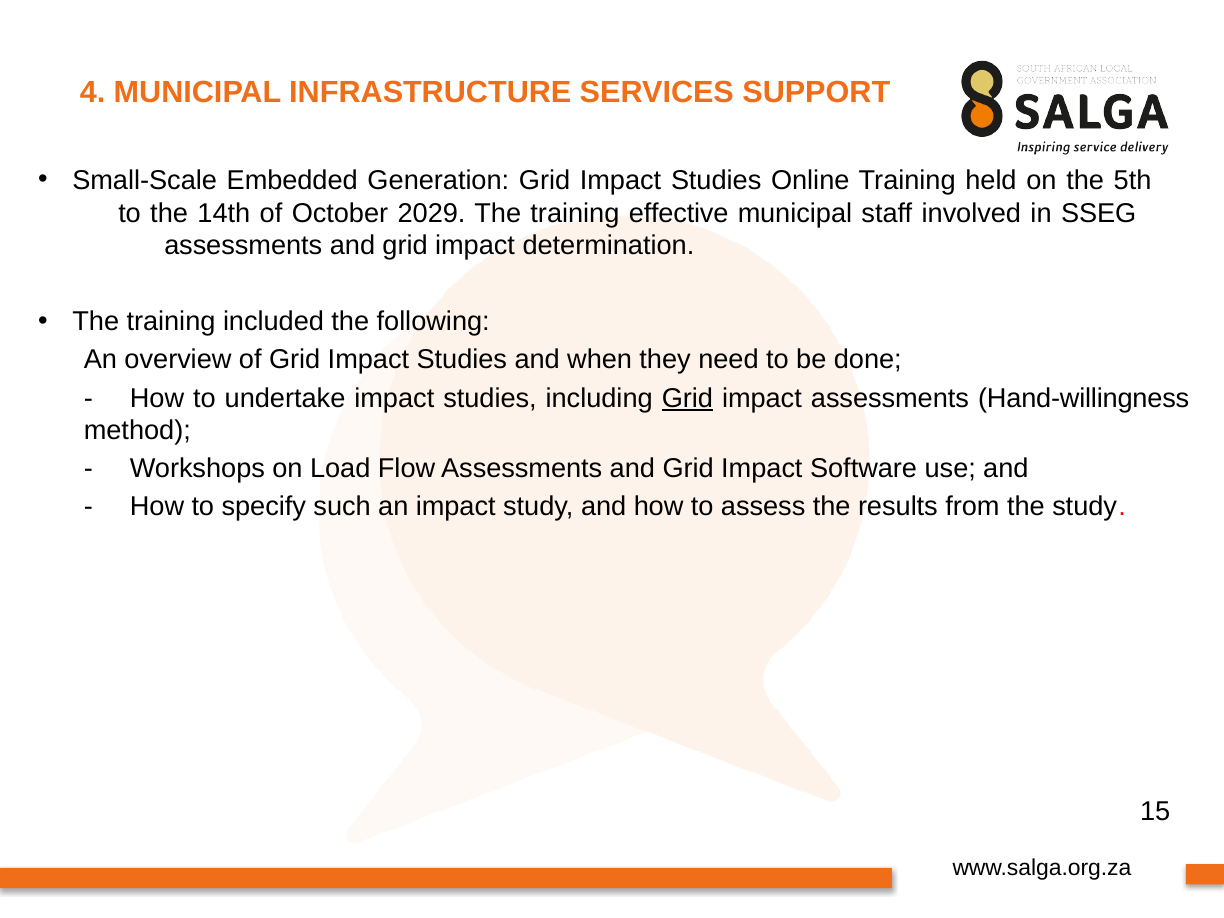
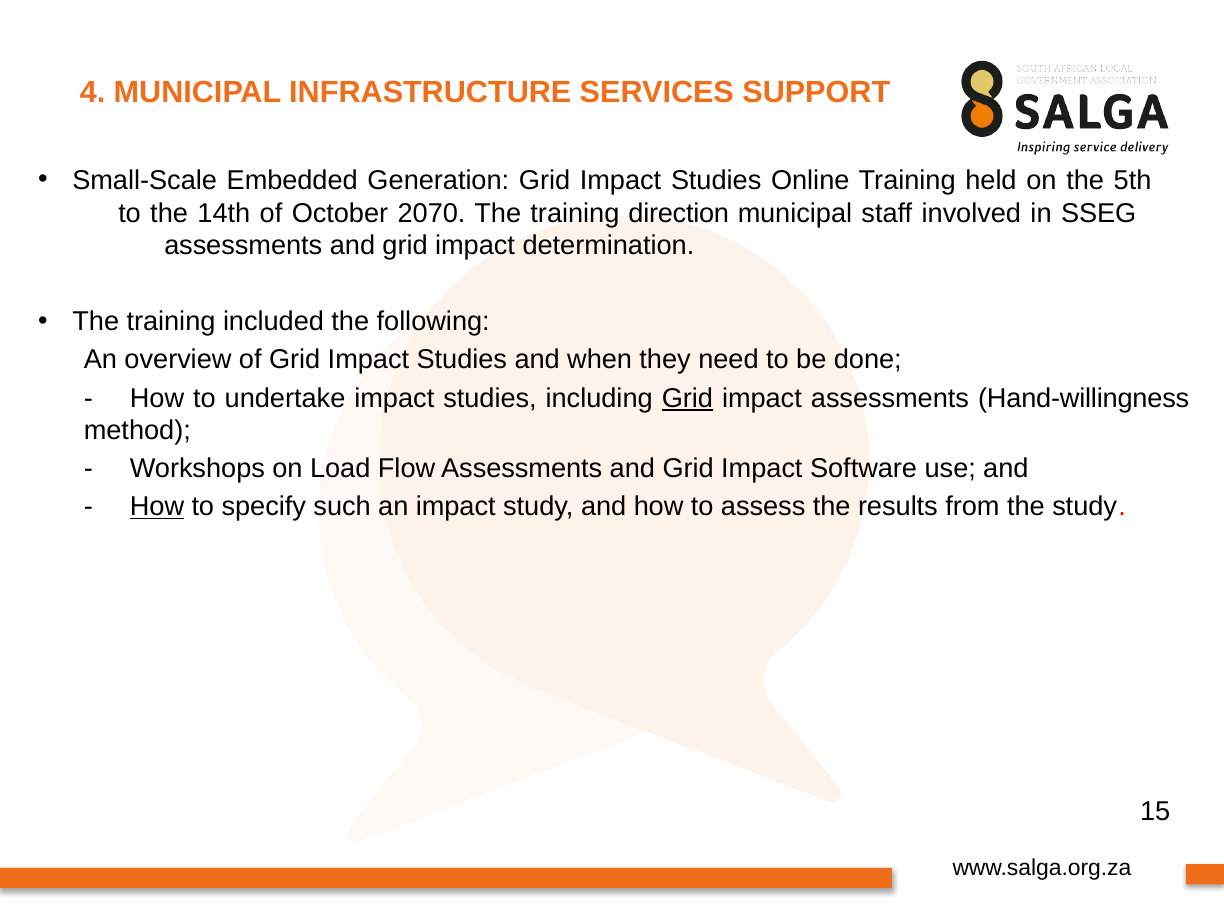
2029: 2029 -> 2070
effective: effective -> direction
How at (157, 507) underline: none -> present
